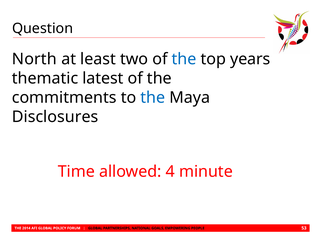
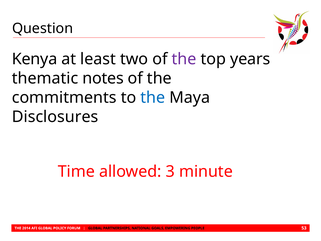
North: North -> Kenya
the at (184, 59) colour: blue -> purple
latest: latest -> notes
4: 4 -> 3
